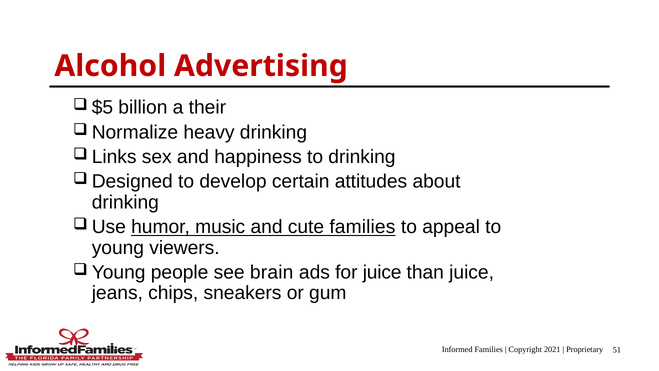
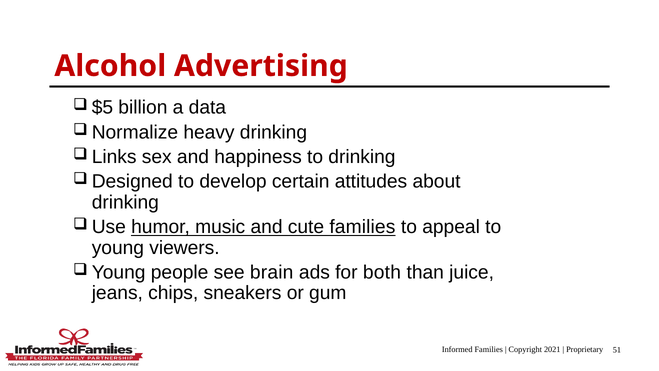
their: their -> data
for juice: juice -> both
